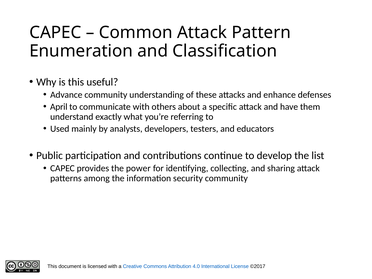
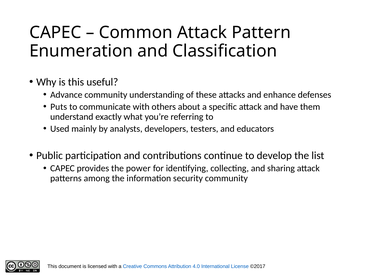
April: April -> Puts
